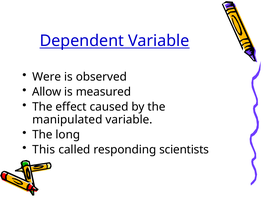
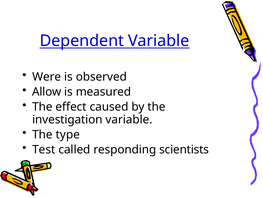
manipulated: manipulated -> investigation
long: long -> type
This: This -> Test
